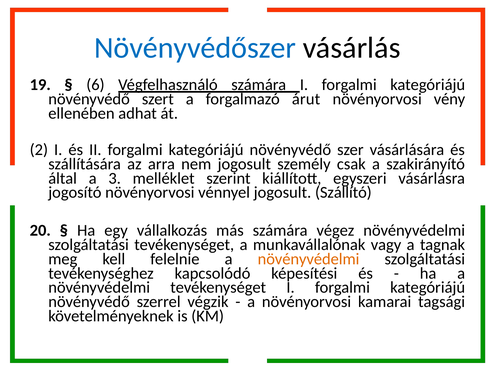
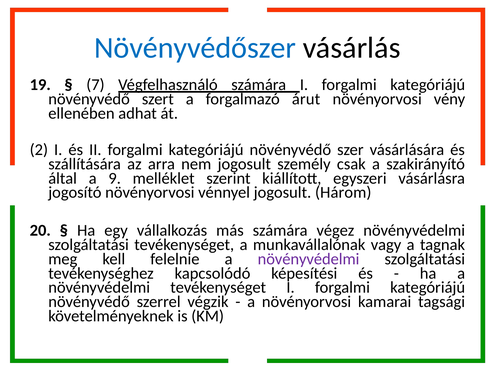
6: 6 -> 7
3: 3 -> 9
Szállító: Szállító -> Három
növényvédelmi at (309, 259) colour: orange -> purple
